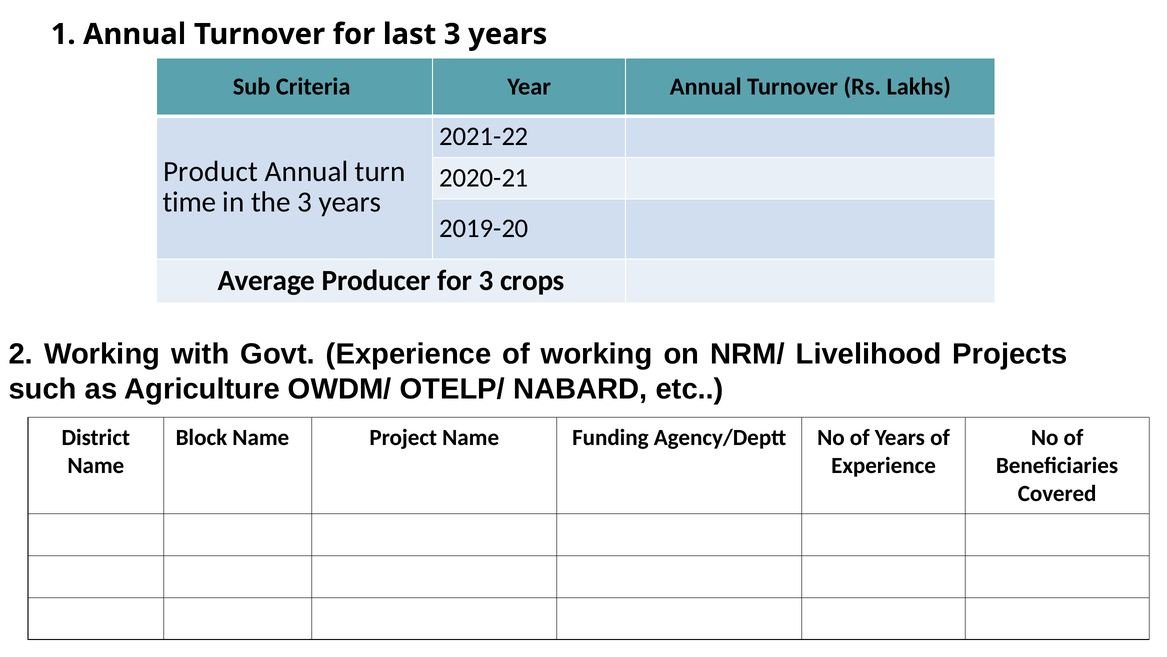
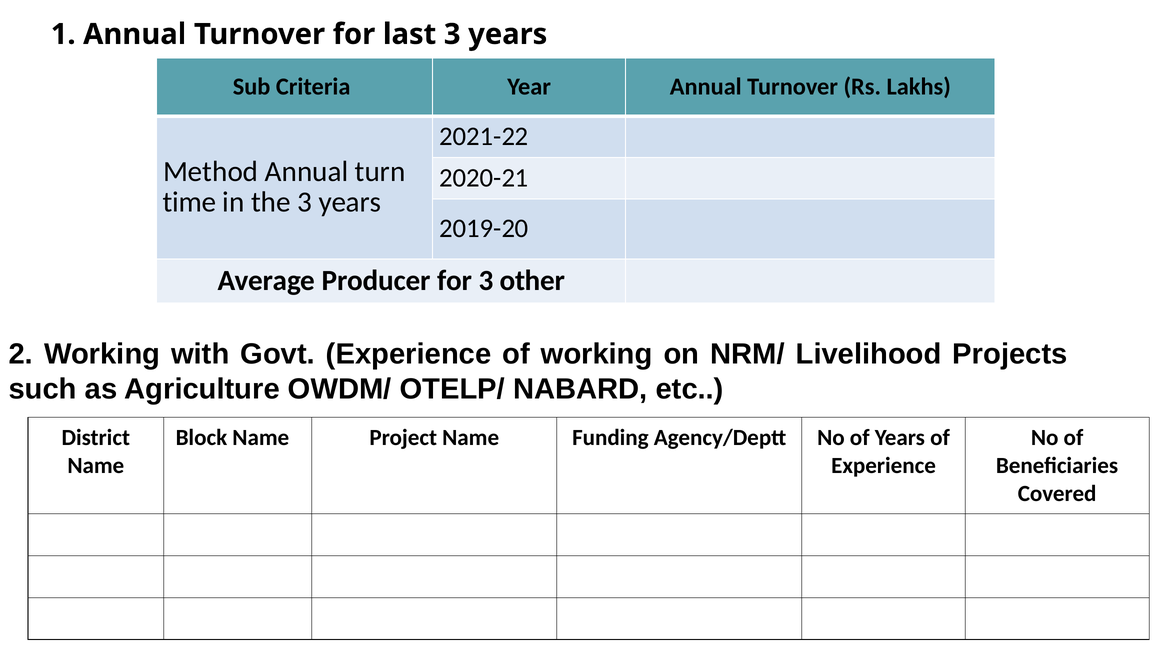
Product: Product -> Method
crops: crops -> other
